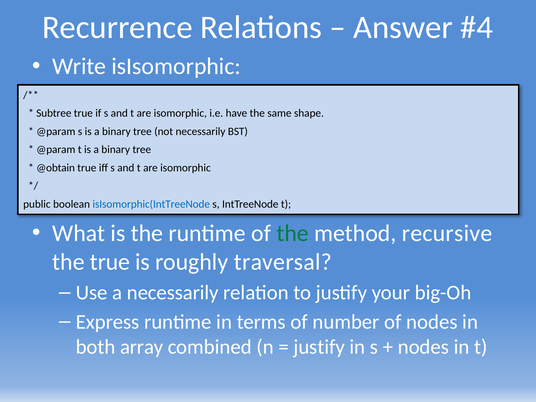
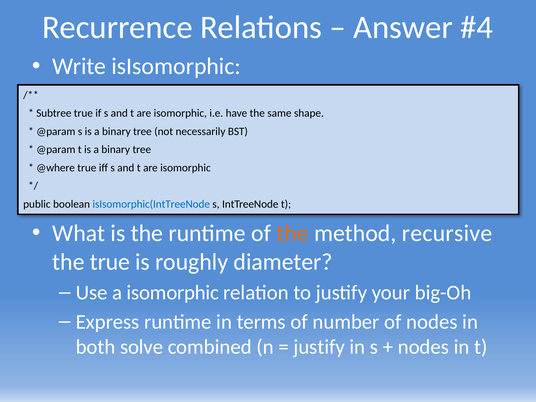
@obtain: @obtain -> @where
the at (293, 233) colour: green -> orange
traversal: traversal -> diameter
a necessarily: necessarily -> isomorphic
array: array -> solve
